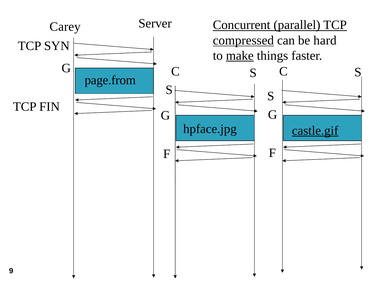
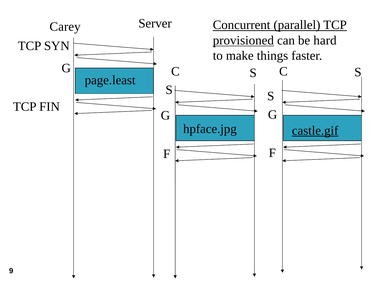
compressed: compressed -> provisioned
make underline: present -> none
page.from: page.from -> page.least
